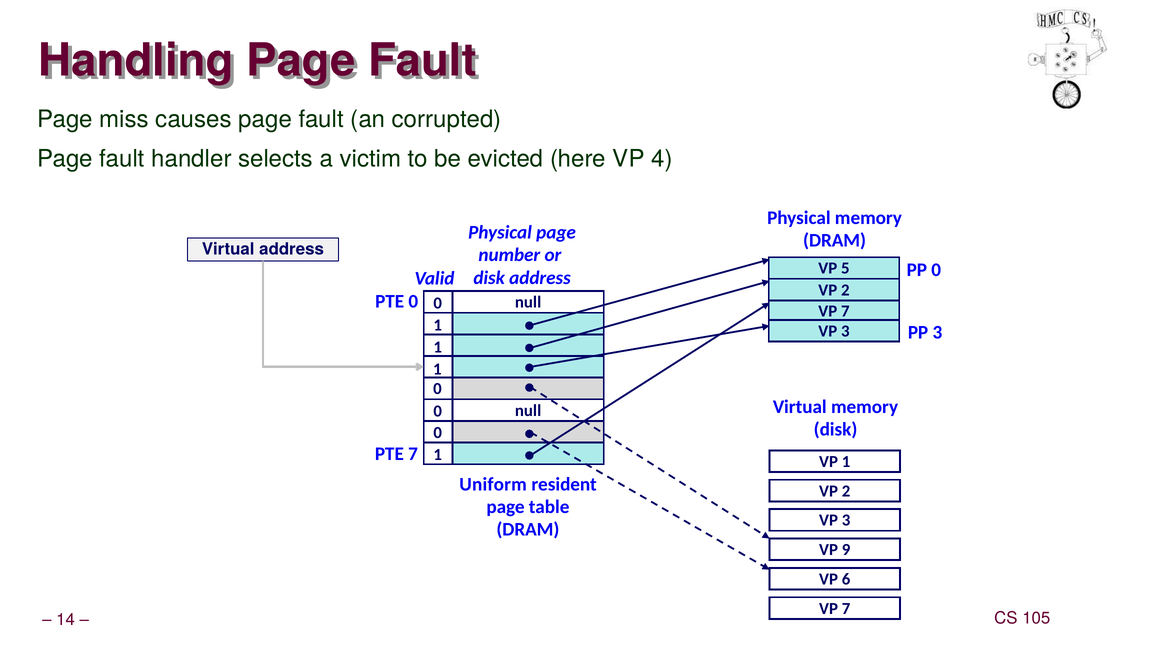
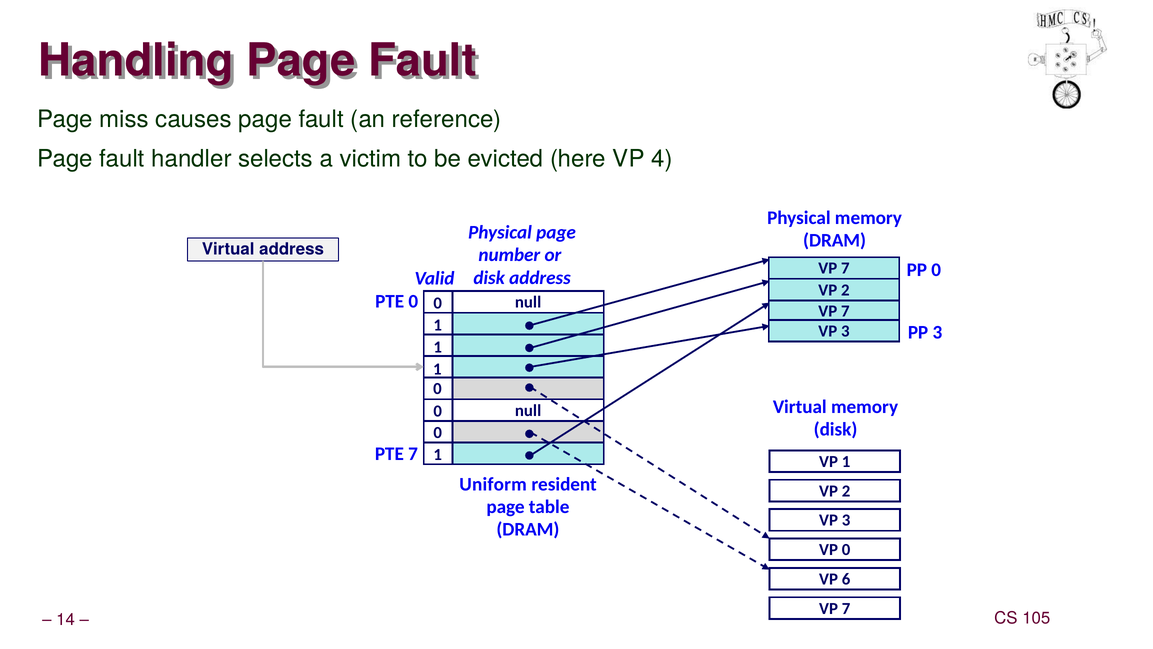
corrupted: corrupted -> reference
5 at (845, 268): 5 -> 7
VP 9: 9 -> 0
